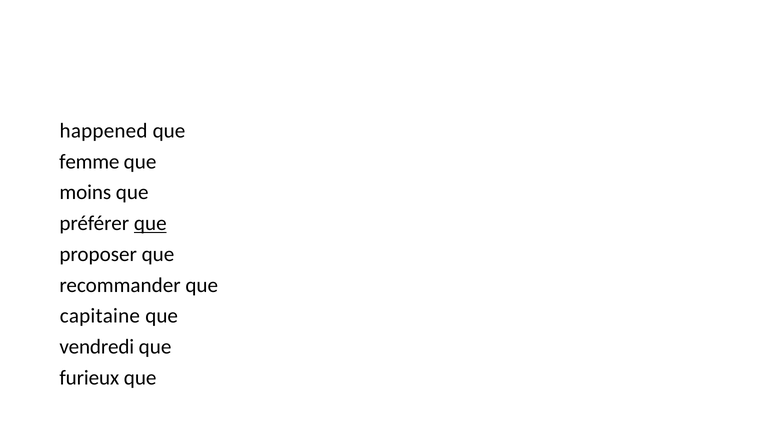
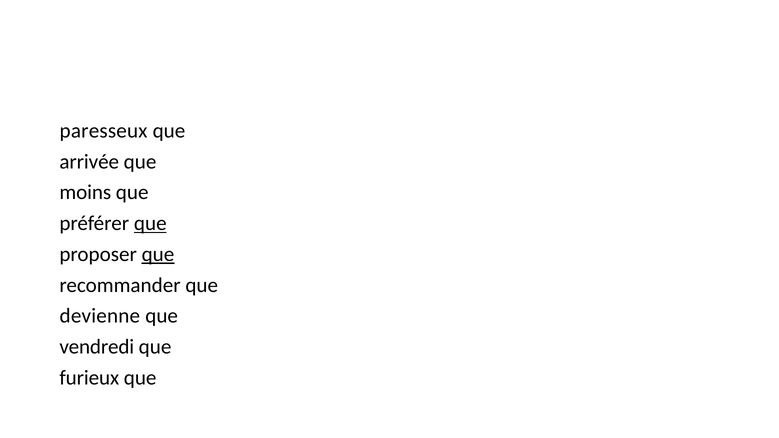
happened: happened -> paresseux
femme: femme -> arrivée
que at (158, 254) underline: none -> present
capitaine: capitaine -> devienne
